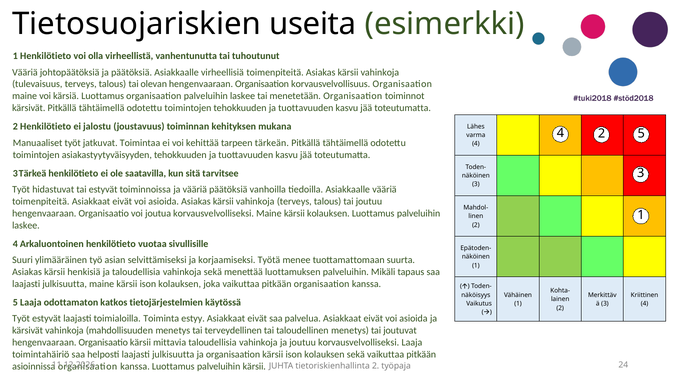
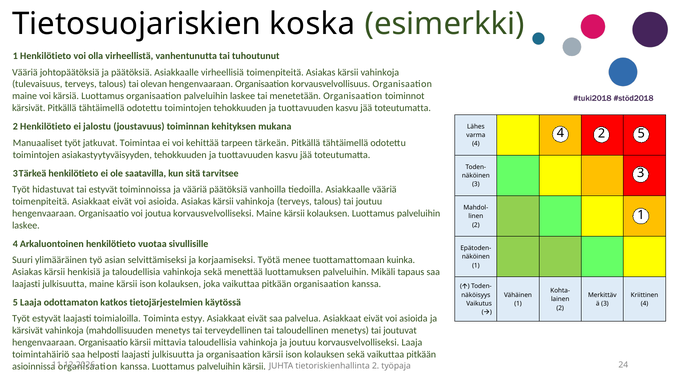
useita: useita -> koska
suurta: suurta -> kuinka
